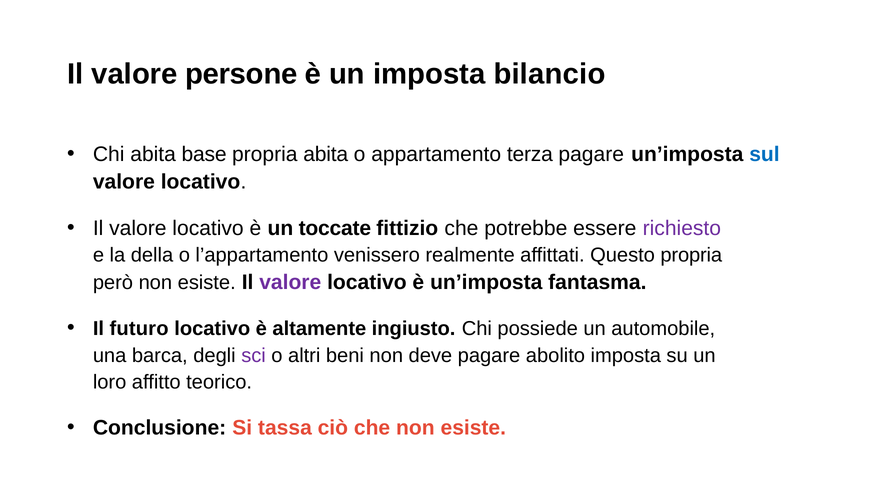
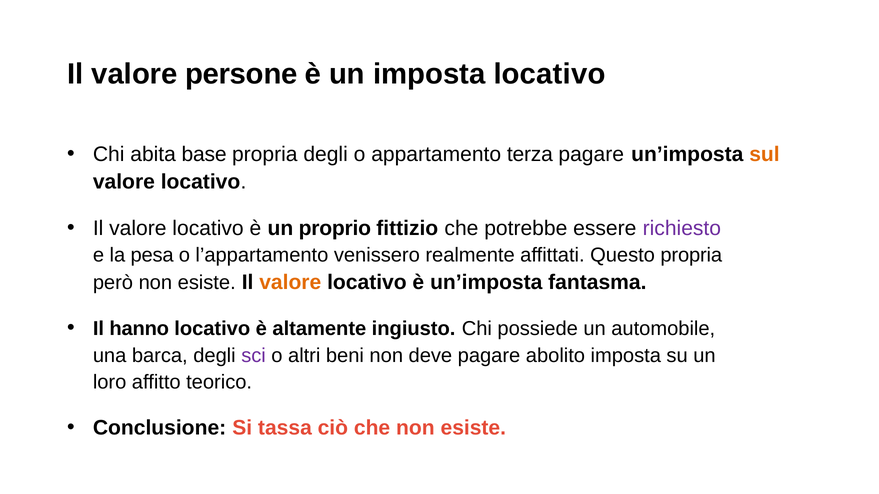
imposta bilancio: bilancio -> locativo
propria abita: abita -> degli
sul colour: blue -> orange
toccate: toccate -> proprio
della: della -> pesa
valore at (290, 283) colour: purple -> orange
futuro: futuro -> hanno
